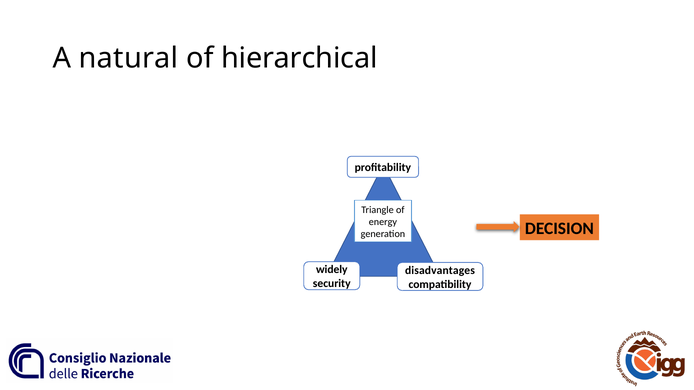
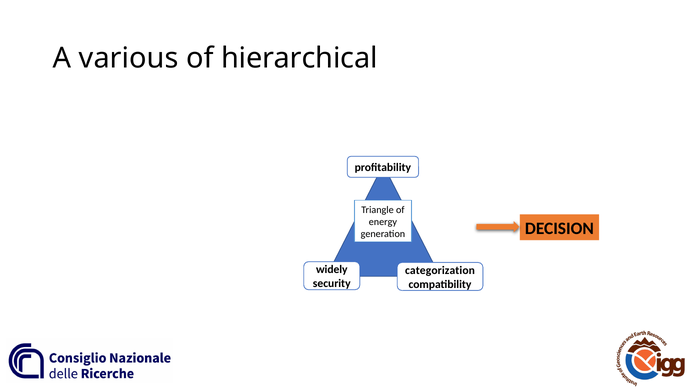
natural: natural -> various
disadvantages: disadvantages -> categorization
